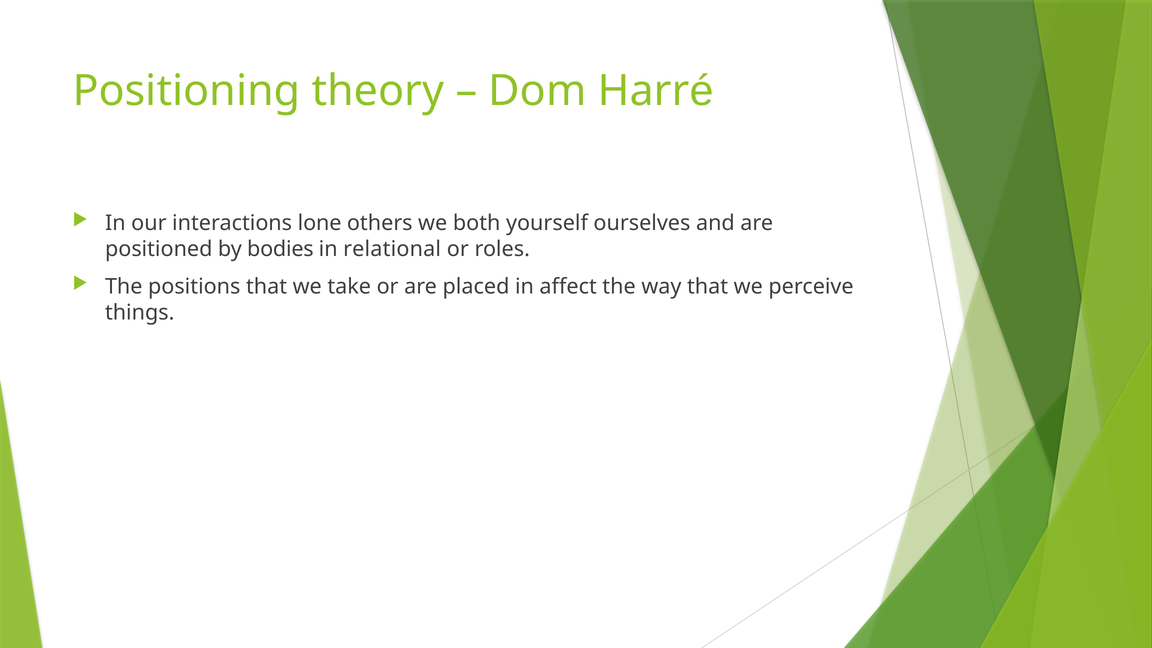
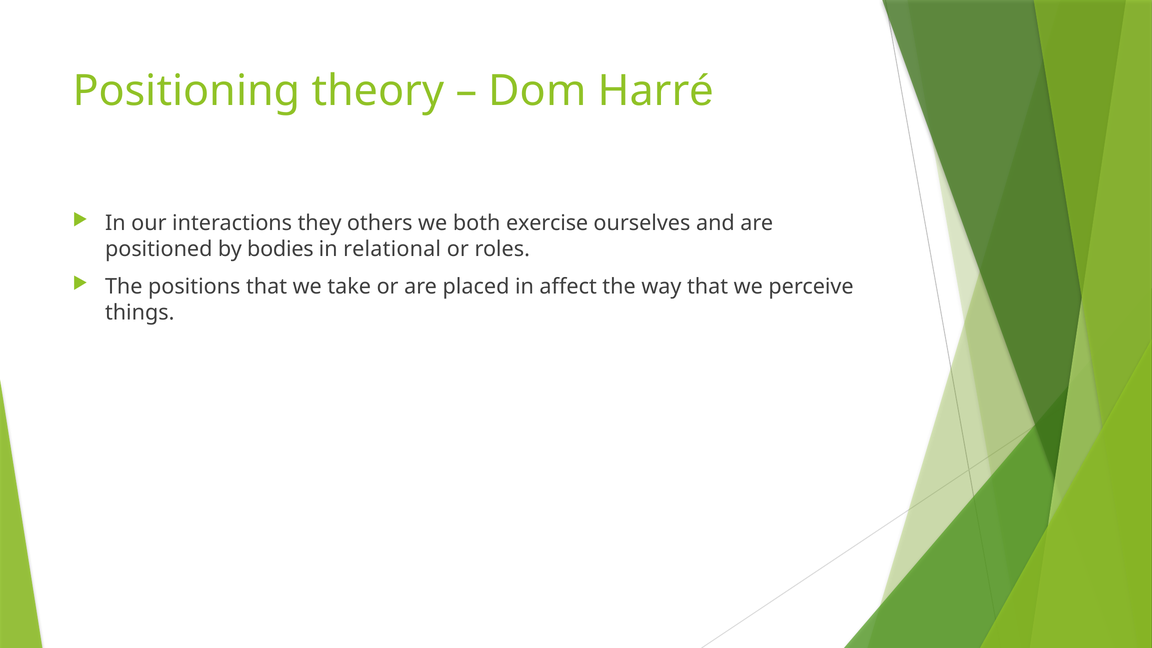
lone: lone -> they
yourself: yourself -> exercise
